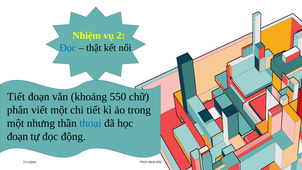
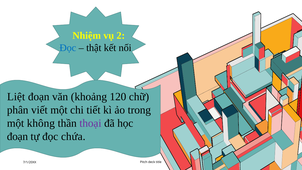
Tiết at (16, 97): Tiết -> Liệt
550: 550 -> 120
nhưng: nhưng -> không
thoại colour: blue -> purple
động: động -> chứa
